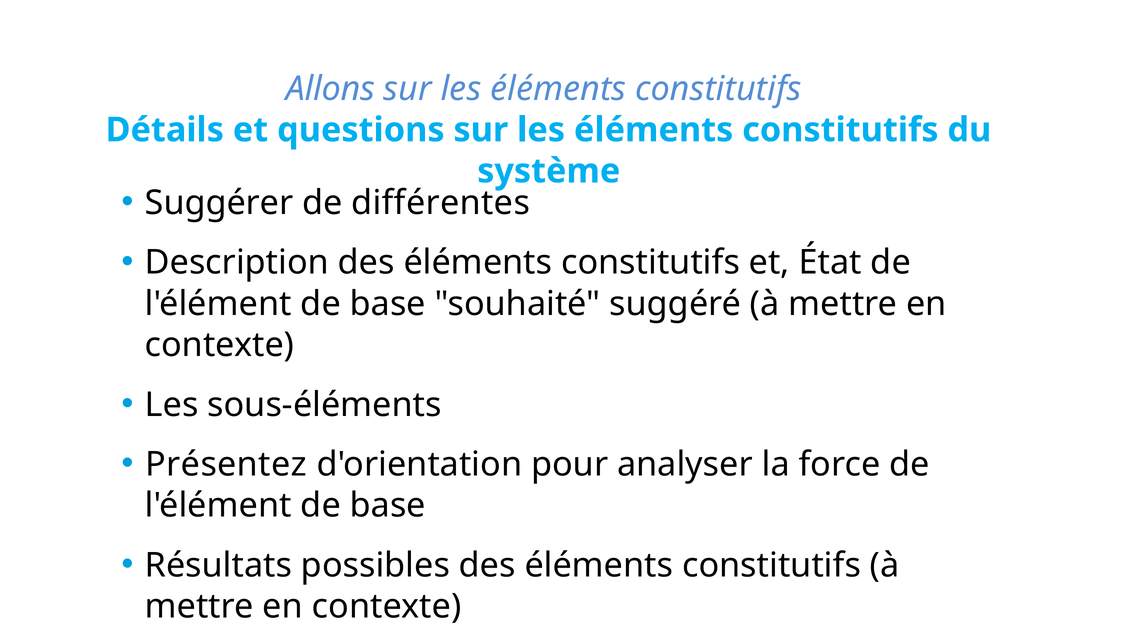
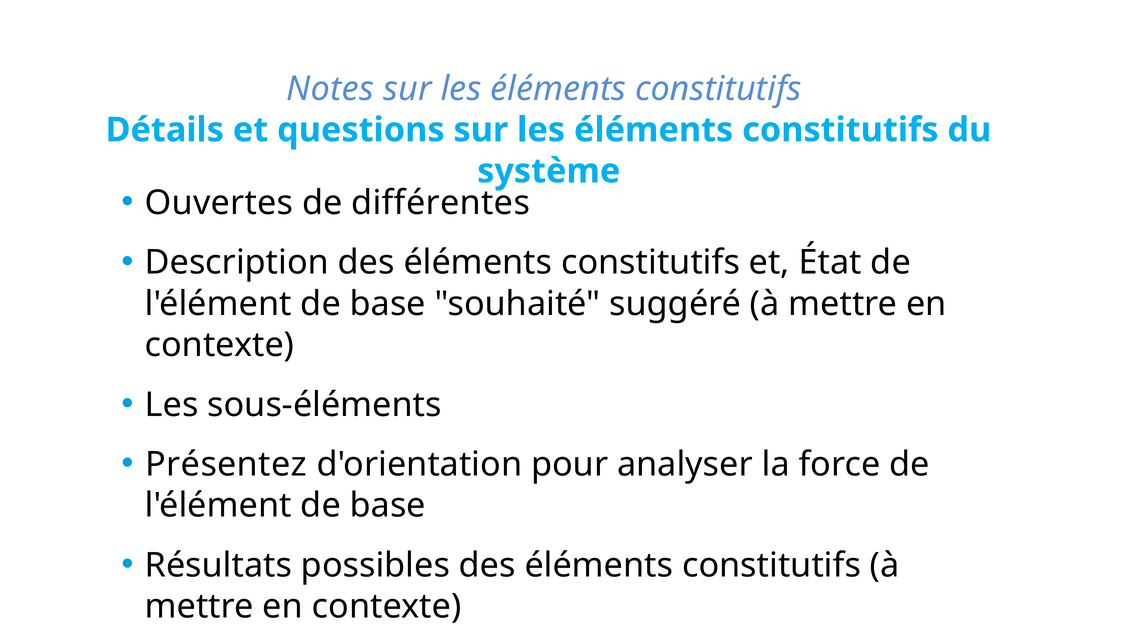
Allons: Allons -> Notes
Suggérer: Suggérer -> Ouvertes
